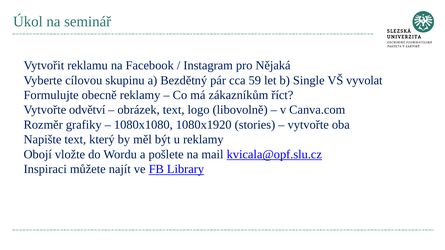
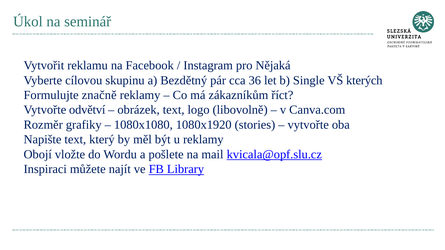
59: 59 -> 36
vyvolat: vyvolat -> kterých
obecně: obecně -> značně
